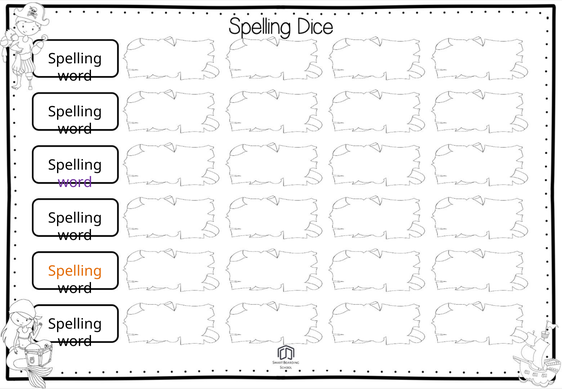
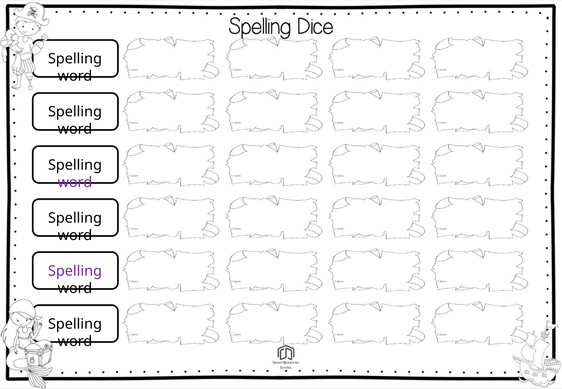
Spelling at (75, 271) colour: orange -> purple
